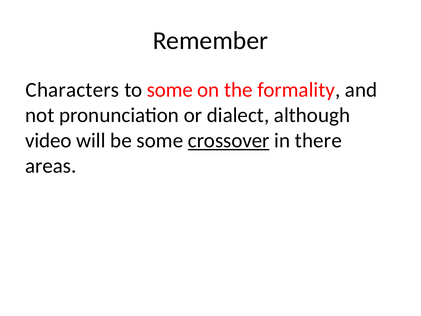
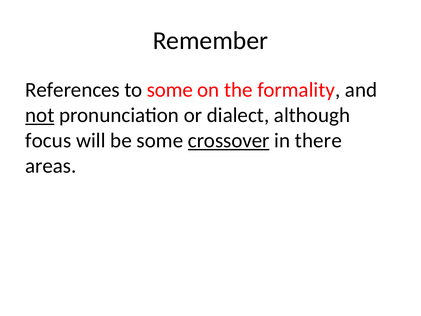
Characters: Characters -> References
not underline: none -> present
video: video -> focus
